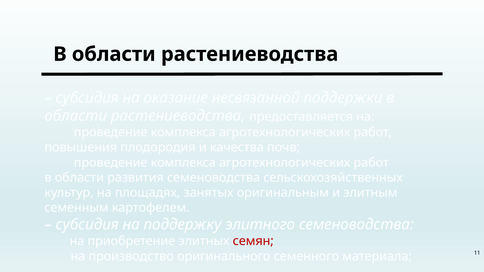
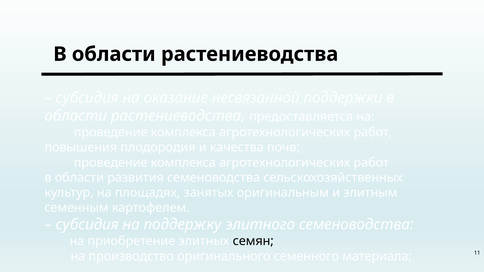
семян colour: red -> black
